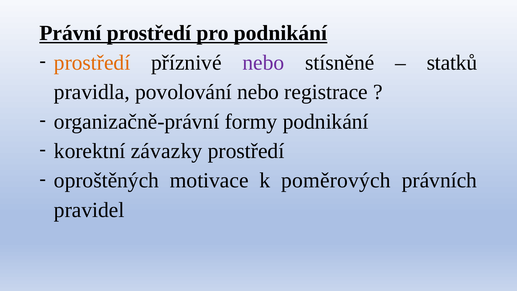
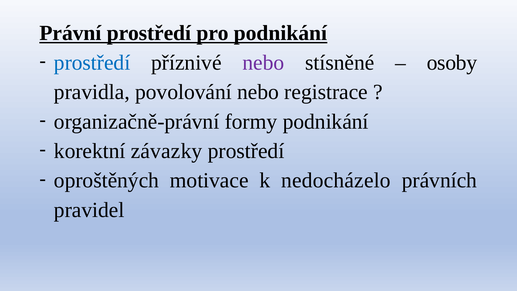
prostředí at (92, 63) colour: orange -> blue
statků: statků -> osoby
poměrových: poměrových -> nedocházelo
